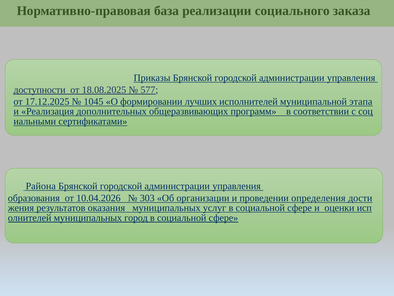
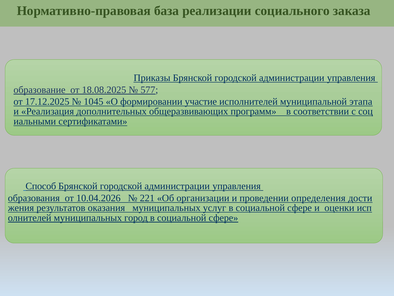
доступности: доступности -> образование
лучших: лучших -> участие
Района: Района -> Способ
303: 303 -> 221
